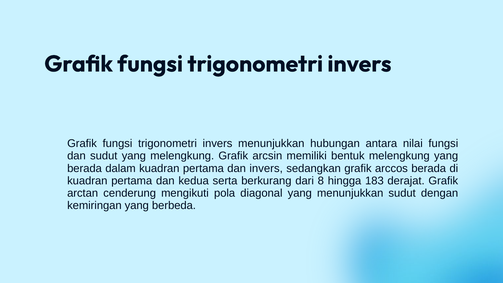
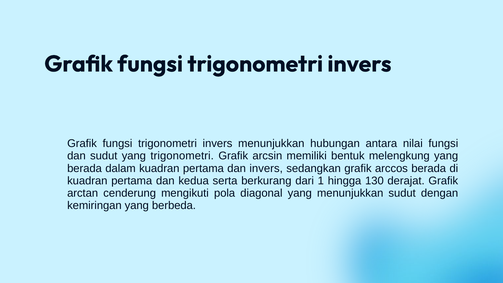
yang melengkung: melengkung -> trigonometri
8: 8 -> 1
183: 183 -> 130
